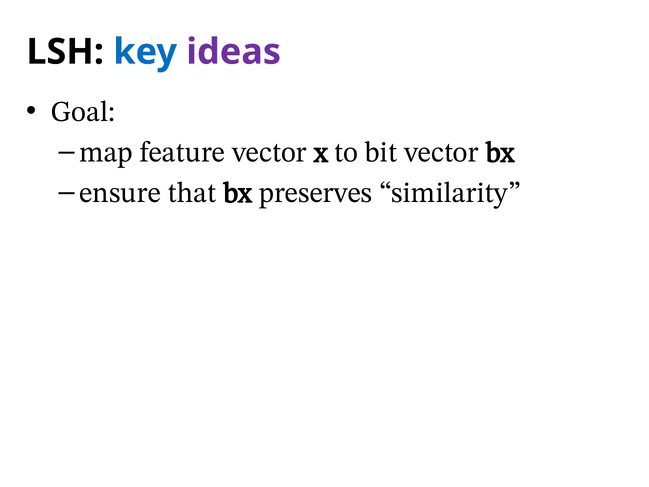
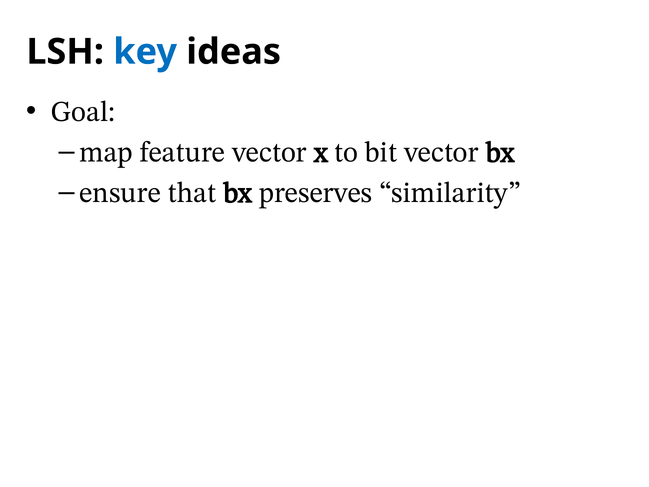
ideas colour: purple -> black
